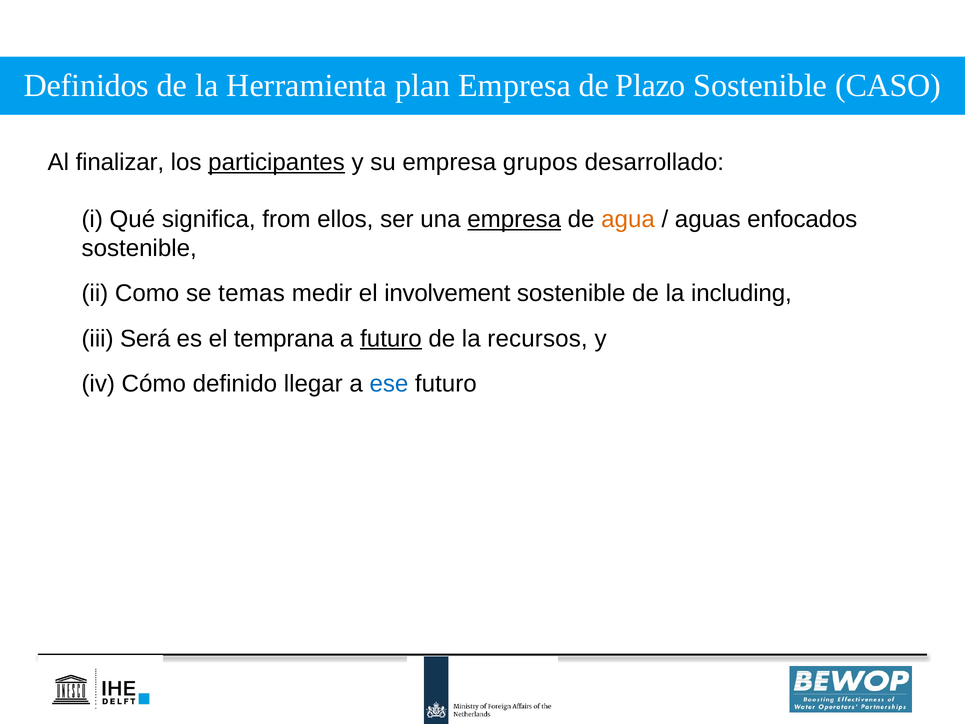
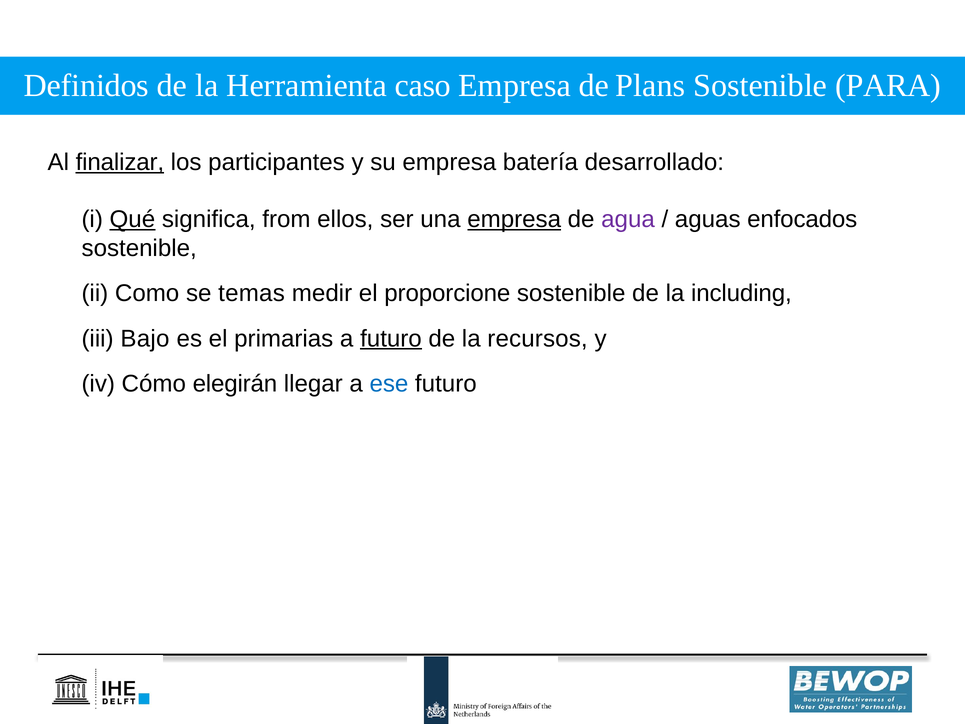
plan: plan -> caso
Plazo: Plazo -> Plans
CASO: CASO -> PARA
finalizar underline: none -> present
participantes underline: present -> none
grupos: grupos -> batería
Qué underline: none -> present
agua colour: orange -> purple
involvement: involvement -> proporcione
Será: Será -> Bajo
temprana: temprana -> primarias
definido: definido -> elegirán
